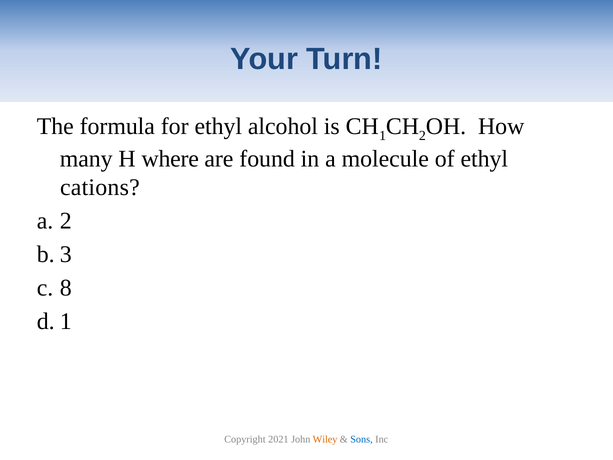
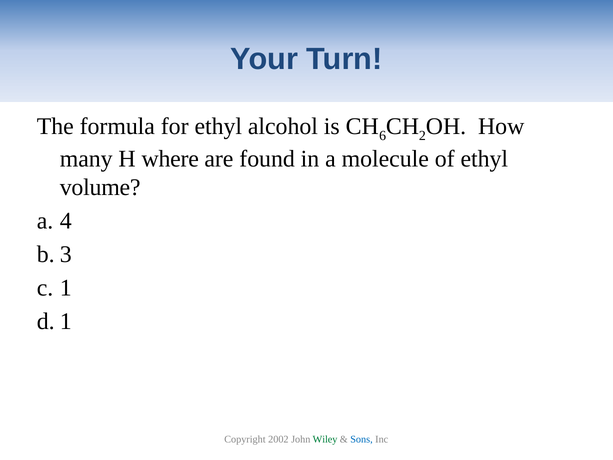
1: 1 -> 6
cations: cations -> volume
a 2: 2 -> 4
8: 8 -> 1
2021: 2021 -> 2002
Wiley colour: orange -> green
